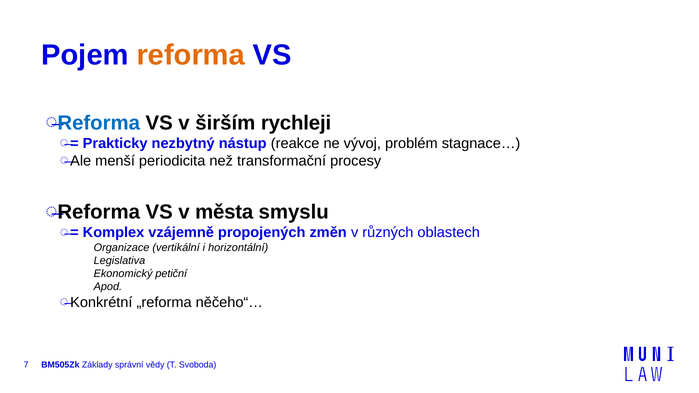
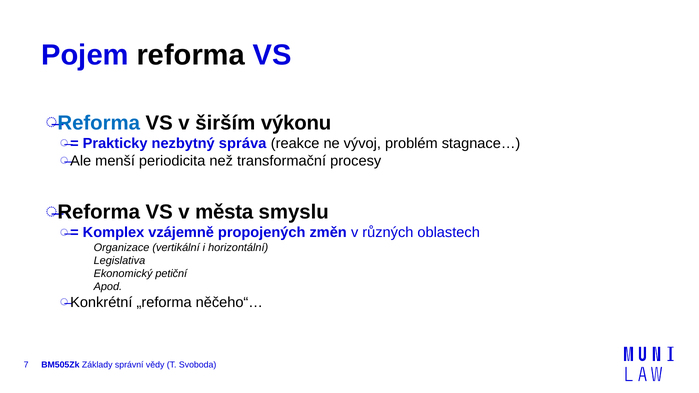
reforma at (191, 55) colour: orange -> black
rychleji: rychleji -> výkonu
nástup: nástup -> správa
